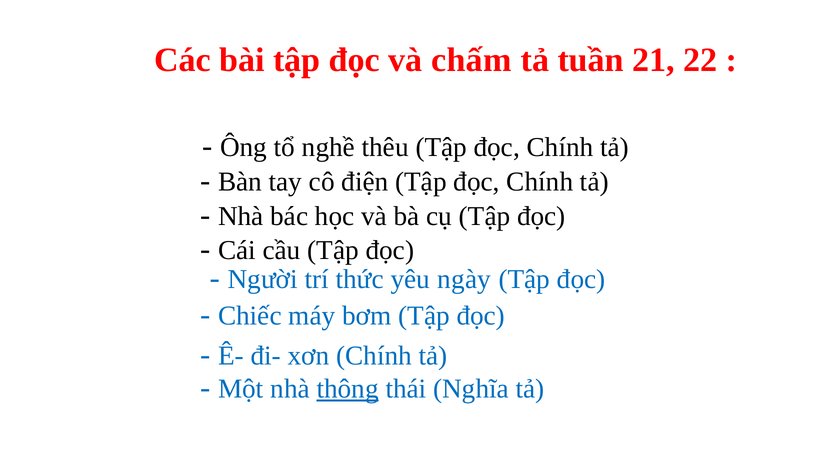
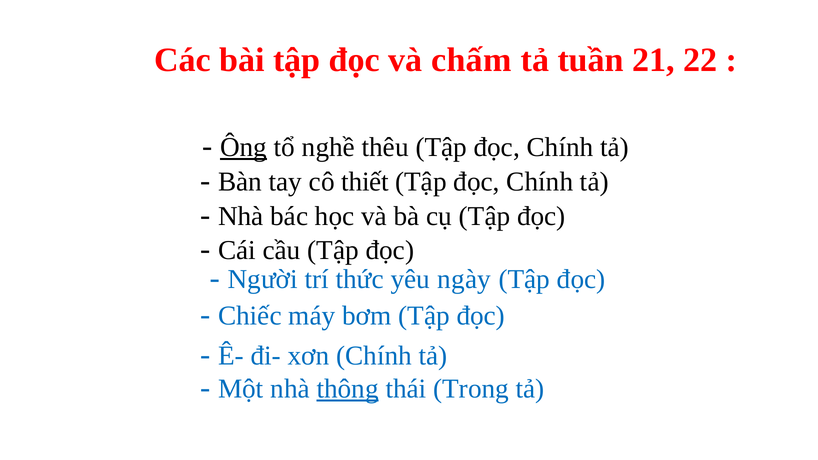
Ông underline: none -> present
điện: điện -> thiết
Nghĩa: Nghĩa -> Trong
